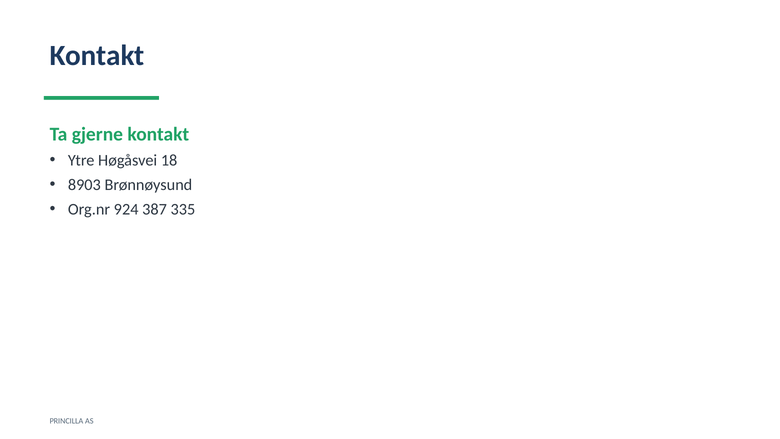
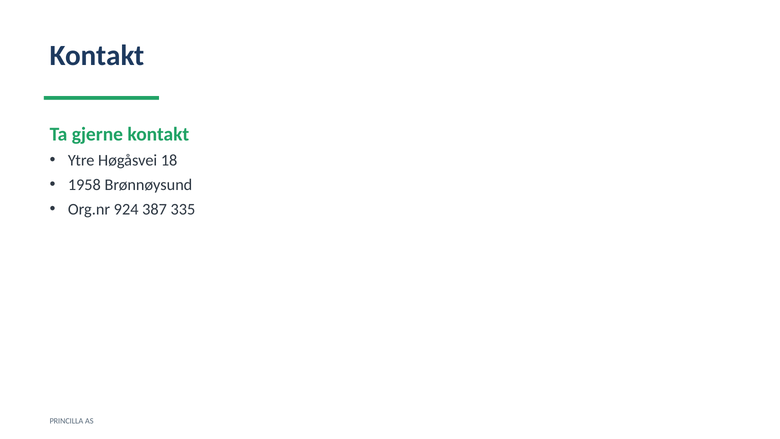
8903: 8903 -> 1958
